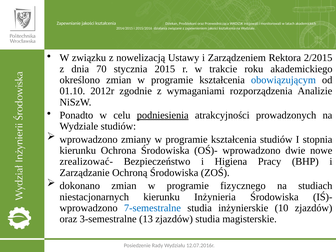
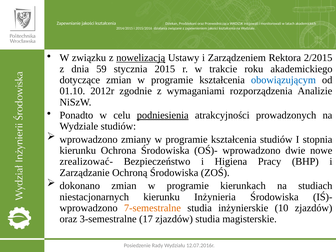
nowelizacją underline: none -> present
70: 70 -> 59
określono: określono -> dotyczące
fizycznego: fizycznego -> kierunkach
7-semestralne colour: blue -> orange
13: 13 -> 17
